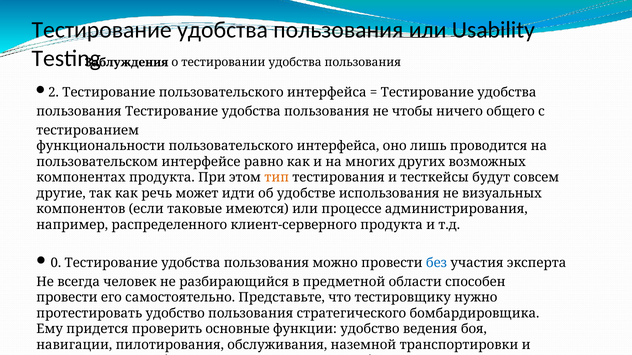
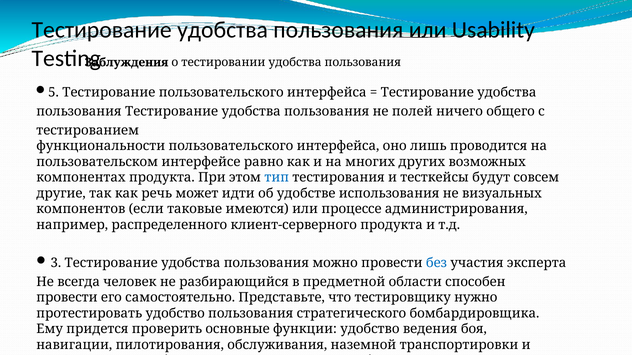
2: 2 -> 5
чтобы: чтобы -> полей
тип colour: orange -> blue
0: 0 -> 3
